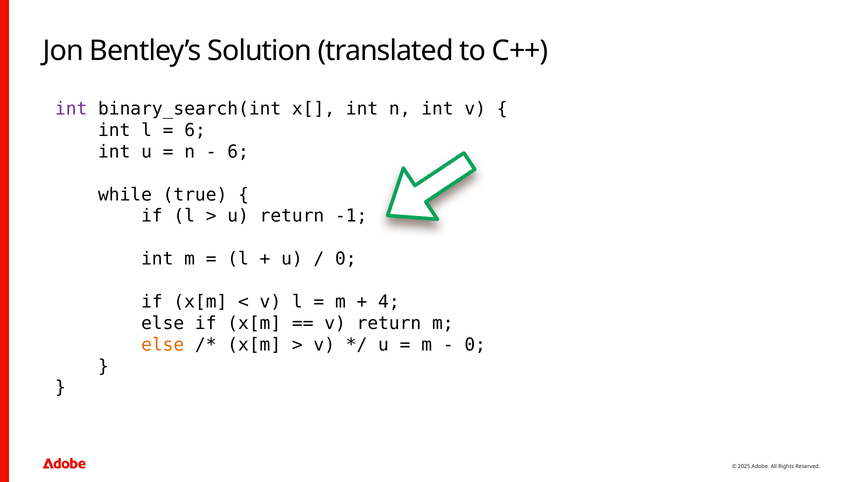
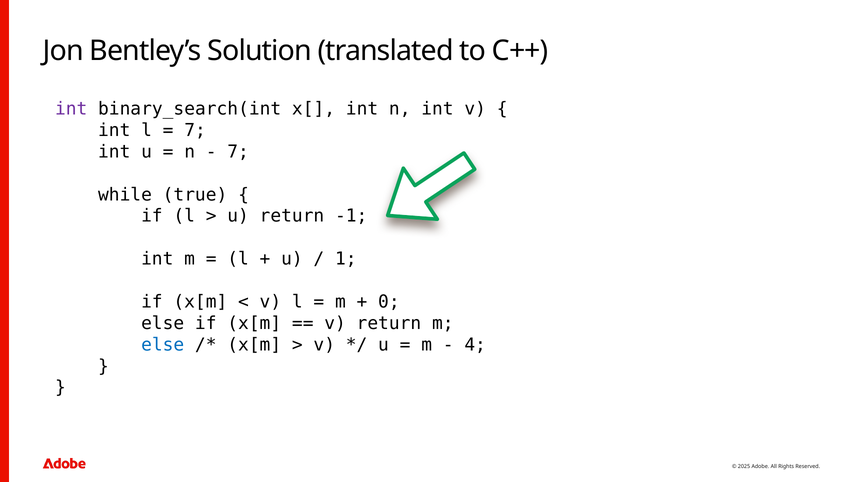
6 at (195, 130): 6 -> 7
6 at (238, 152): 6 -> 7
0 at (346, 259): 0 -> 1
4: 4 -> 0
else at (163, 345) colour: orange -> blue
0 at (475, 345): 0 -> 4
